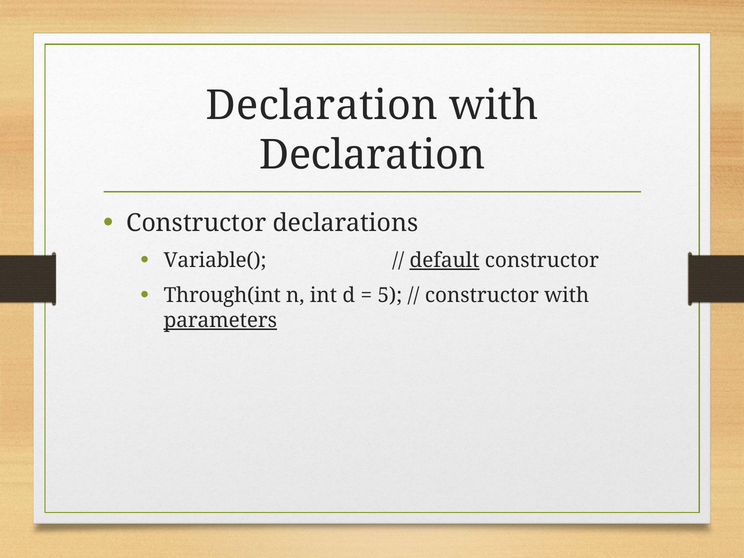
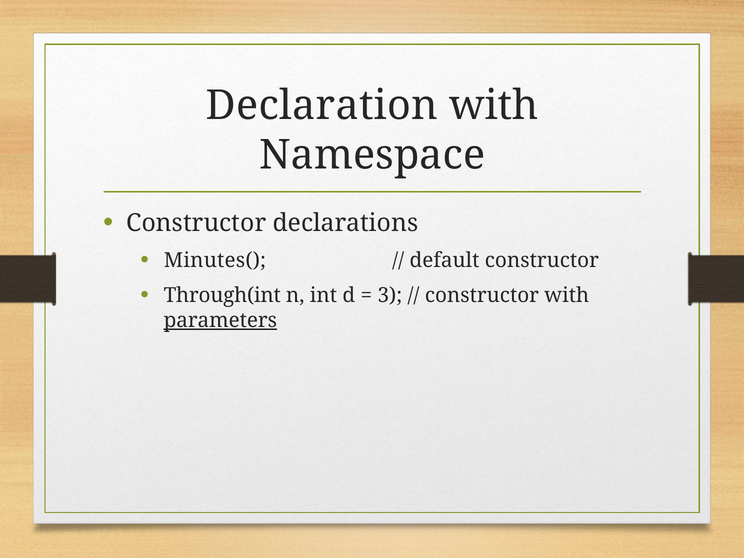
Declaration at (372, 155): Declaration -> Namespace
Variable(: Variable( -> Minutes(
default underline: present -> none
5: 5 -> 3
